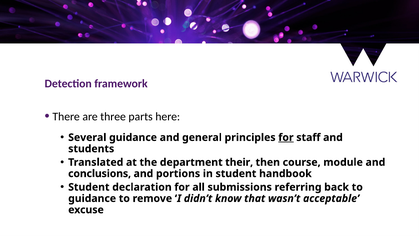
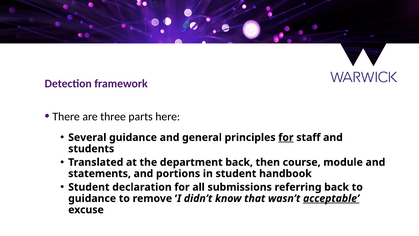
department their: their -> back
conclusions: conclusions -> statements
acceptable underline: none -> present
